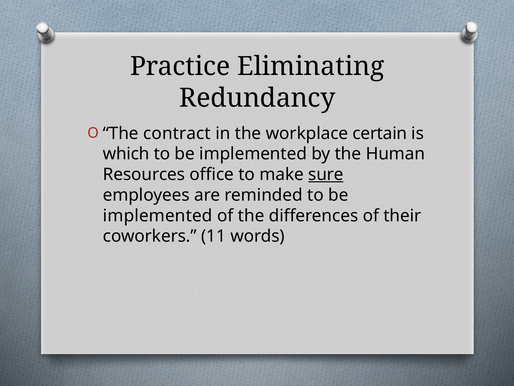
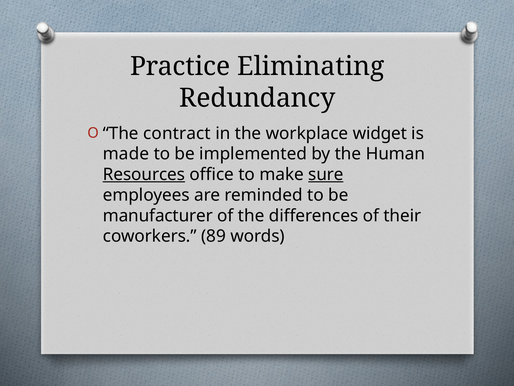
certain: certain -> widget
which: which -> made
Resources underline: none -> present
implemented at (158, 215): implemented -> manufacturer
11: 11 -> 89
